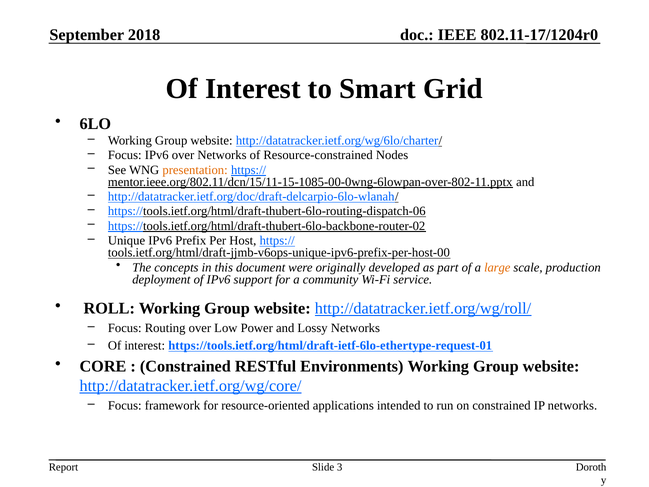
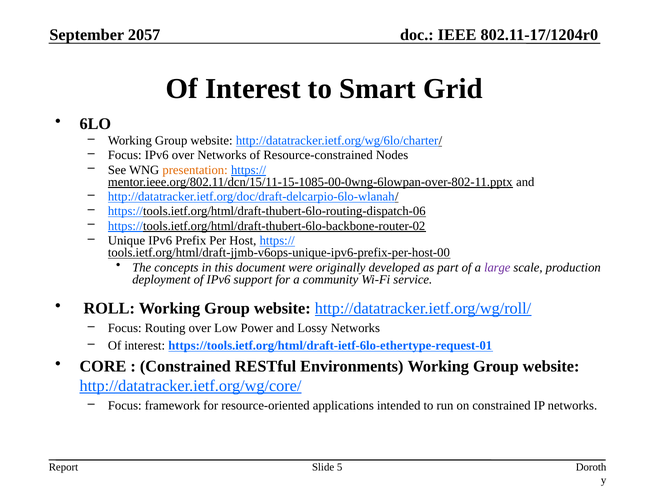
2018: 2018 -> 2057
large colour: orange -> purple
3: 3 -> 5
